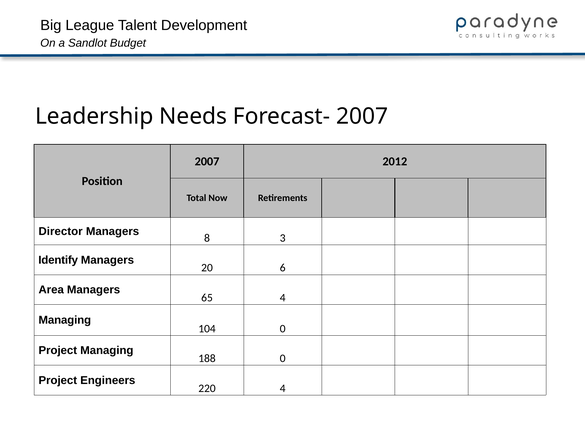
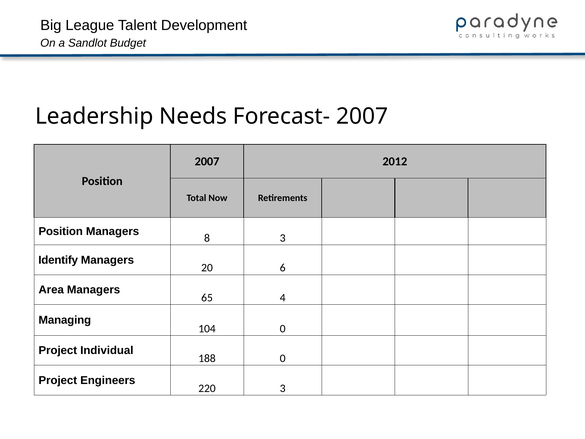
Director at (61, 231): Director -> Position
Project Managing: Managing -> Individual
220 4: 4 -> 3
